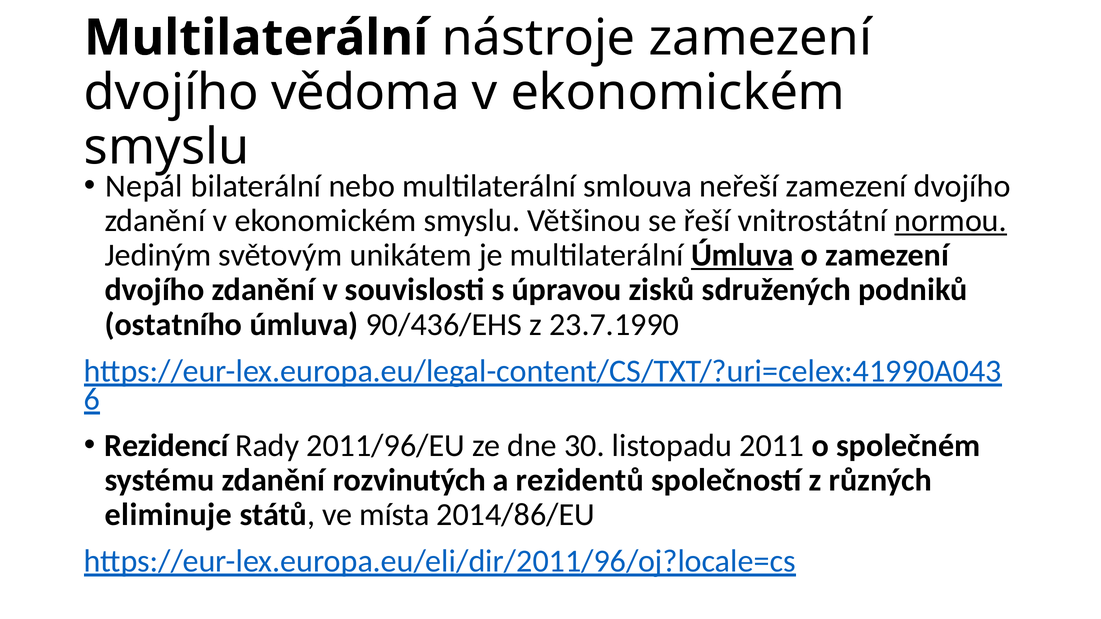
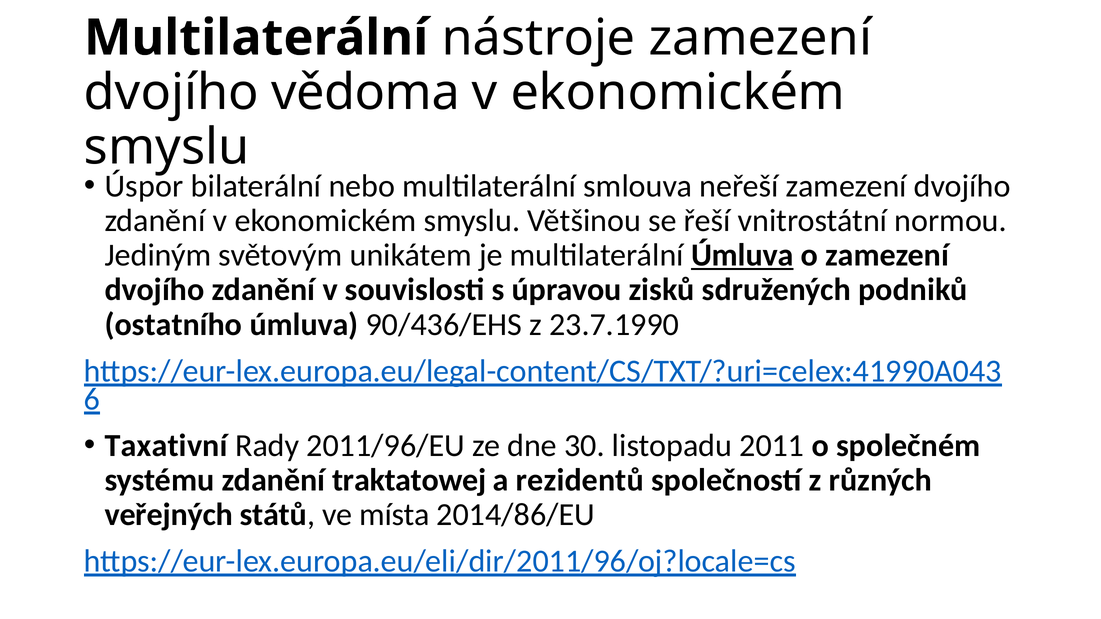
Nepál: Nepál -> Úspor
normou underline: present -> none
Rezidencí: Rezidencí -> Taxativní
rozvinutých: rozvinutých -> traktatowej
eliminuje: eliminuje -> veřejných
